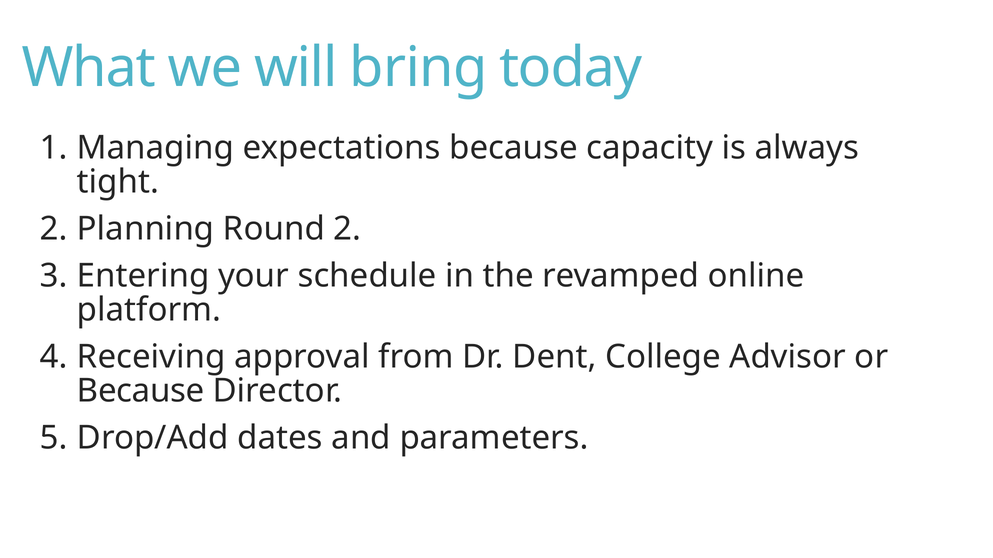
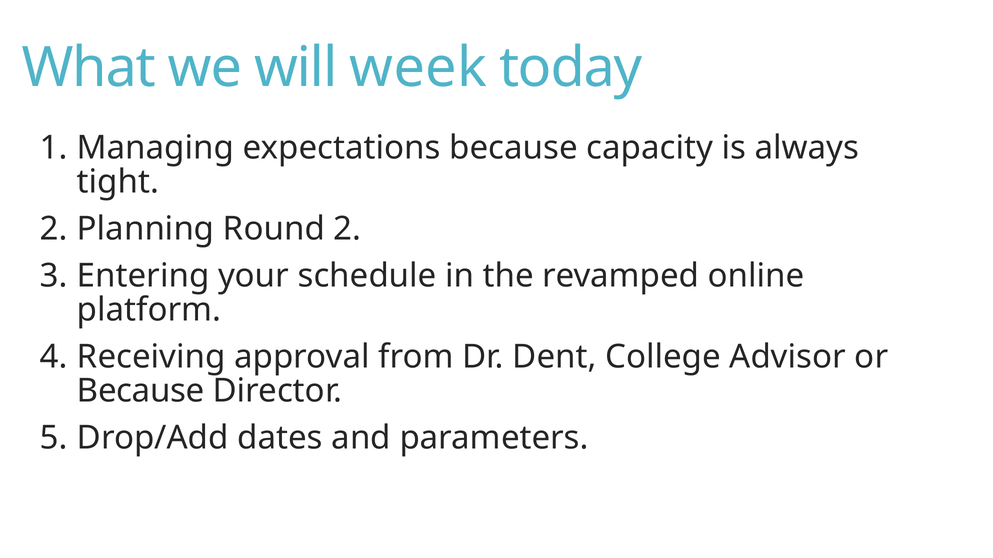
bring: bring -> week
